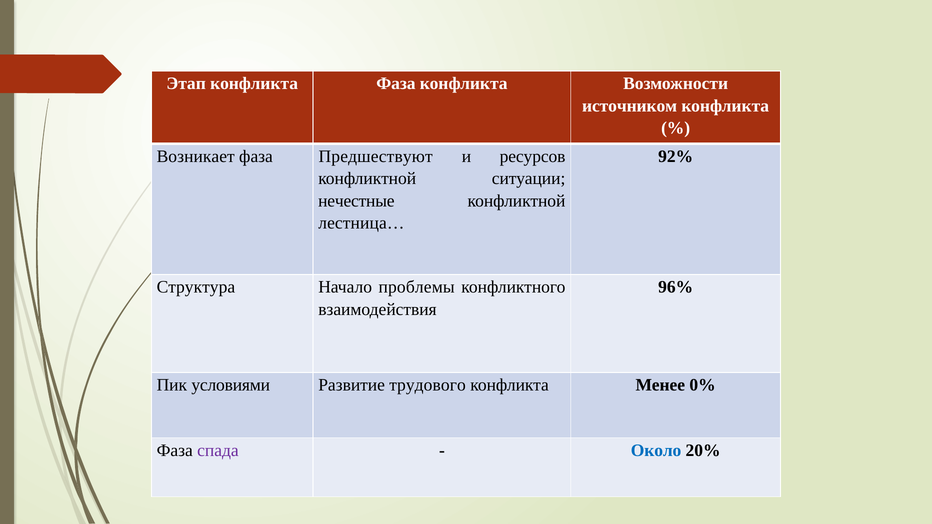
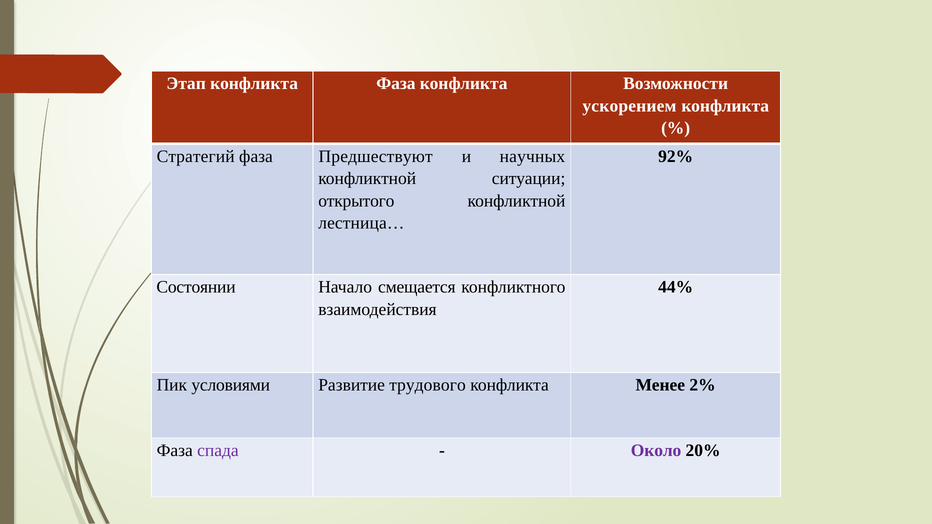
источником: источником -> ускорением
Возникает: Возникает -> Стратегий
ресурсов: ресурсов -> научных
нечестные: нечестные -> открытого
Структура: Структура -> Состоянии
проблемы: проблемы -> смещается
96%: 96% -> 44%
0%: 0% -> 2%
Около colour: blue -> purple
